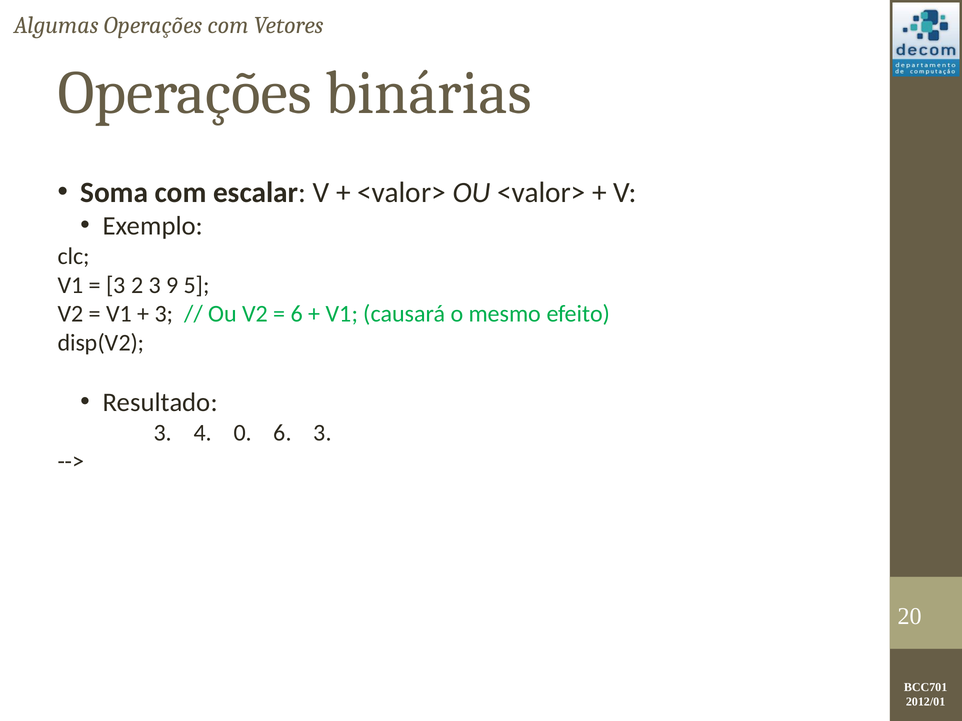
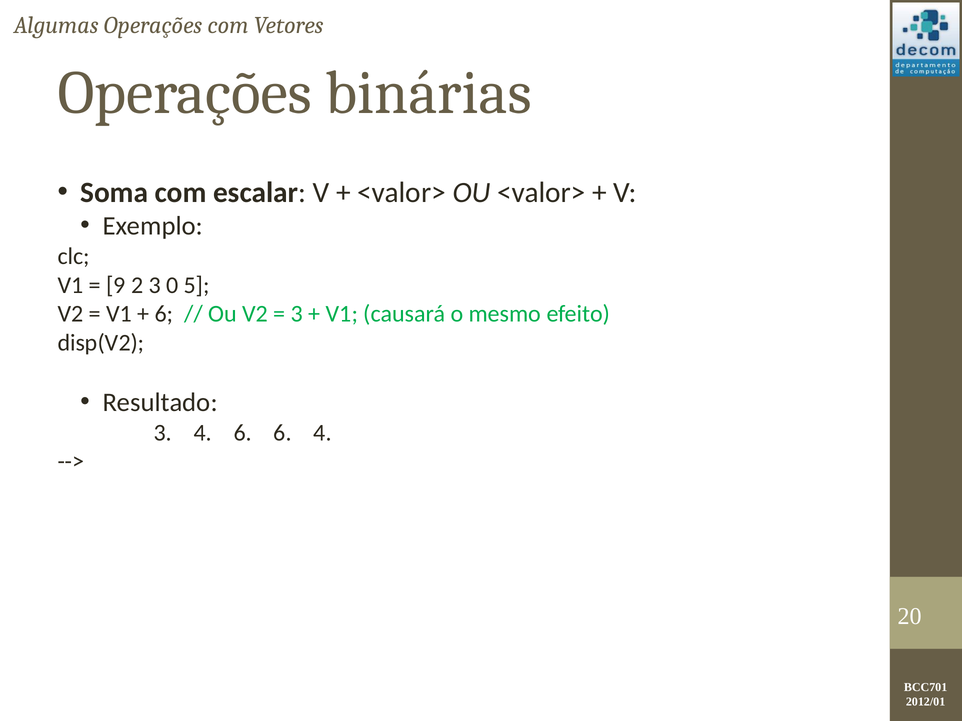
3 at (116, 285): 3 -> 9
9: 9 -> 0
3 at (164, 314): 3 -> 6
6 at (297, 314): 6 -> 3
4 0: 0 -> 6
6 3: 3 -> 4
